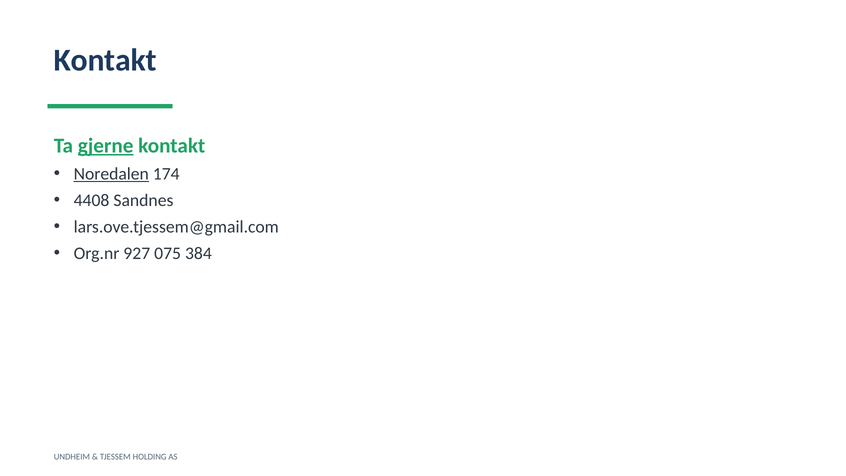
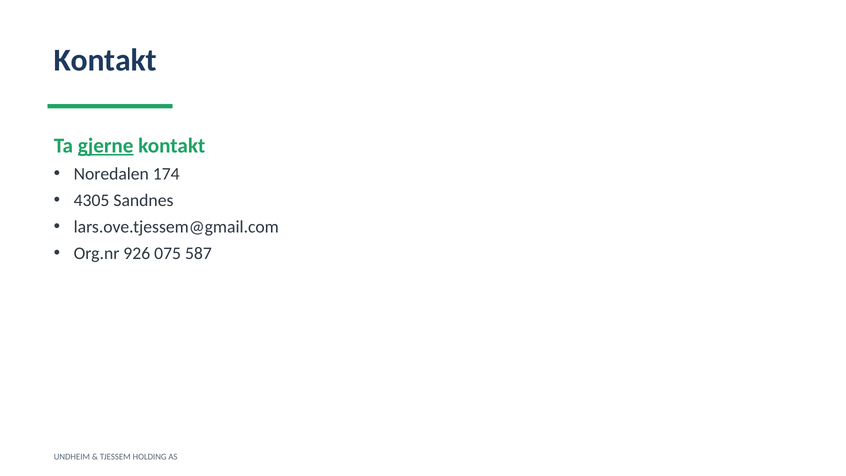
Noredalen underline: present -> none
4408: 4408 -> 4305
927: 927 -> 926
384: 384 -> 587
